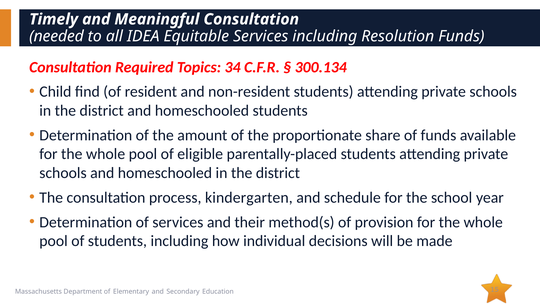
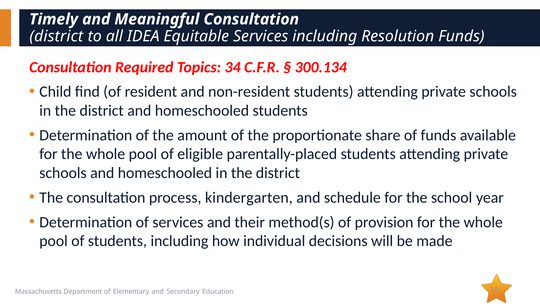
needed at (56, 36): needed -> district
